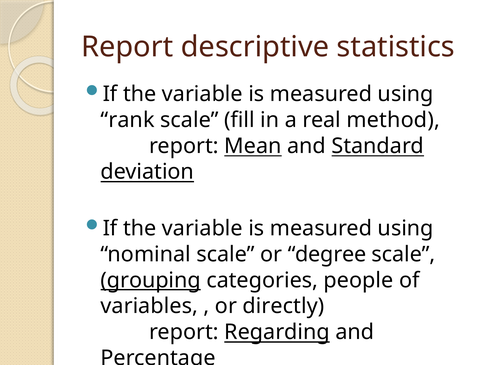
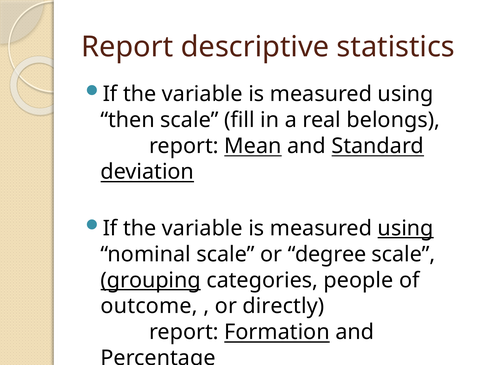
rank: rank -> then
method: method -> belongs
using at (406, 228) underline: none -> present
variables: variables -> outcome
Regarding: Regarding -> Formation
